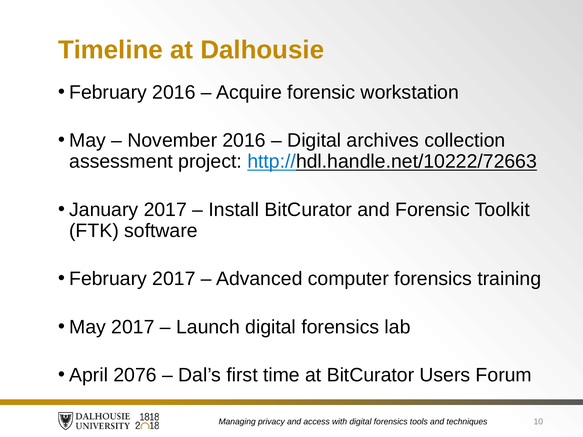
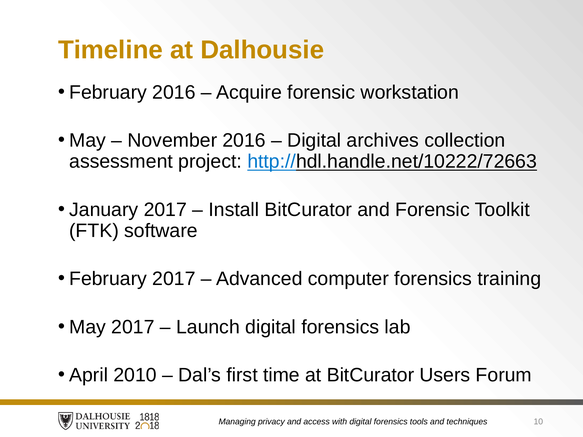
2076: 2076 -> 2010
